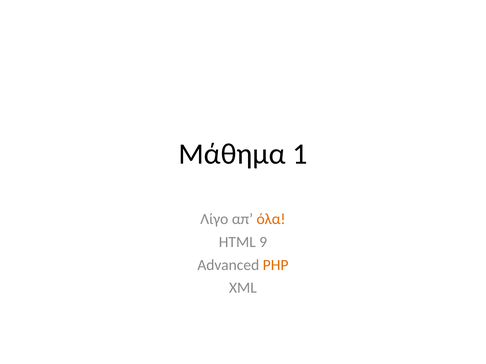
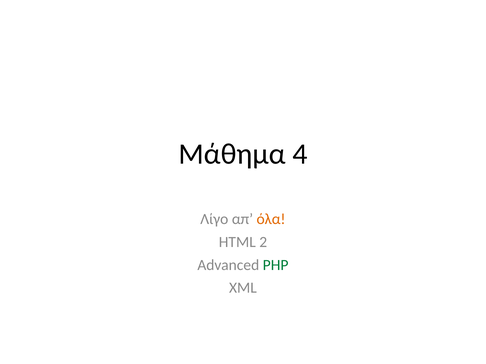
1: 1 -> 4
9: 9 -> 2
PHP colour: orange -> green
